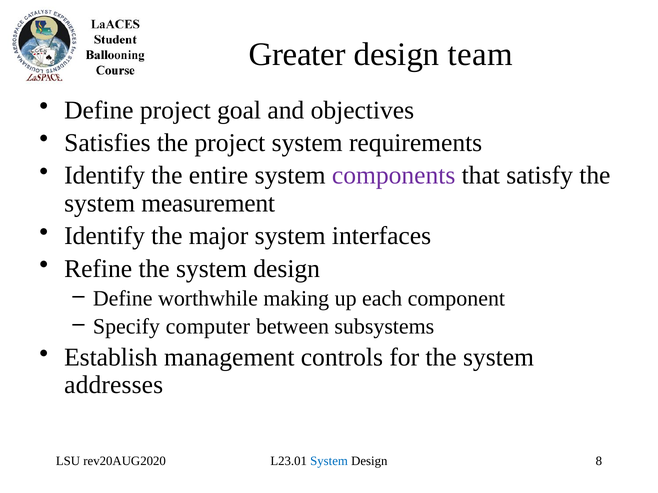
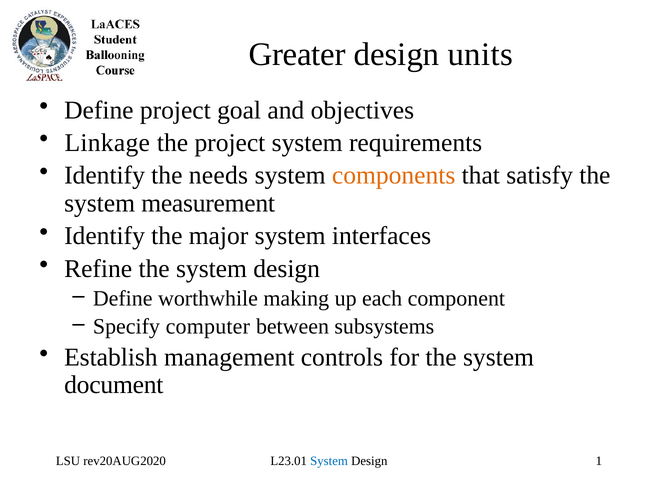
team: team -> units
Satisfies: Satisfies -> Linkage
entire: entire -> needs
components colour: purple -> orange
addresses: addresses -> document
8: 8 -> 1
